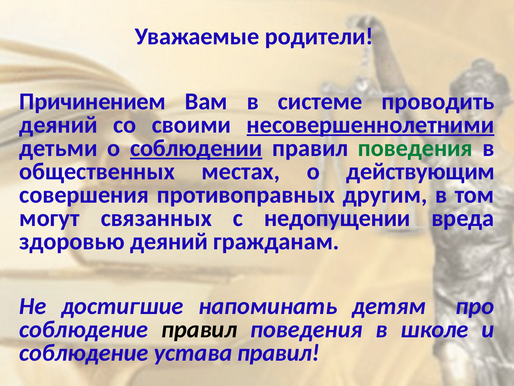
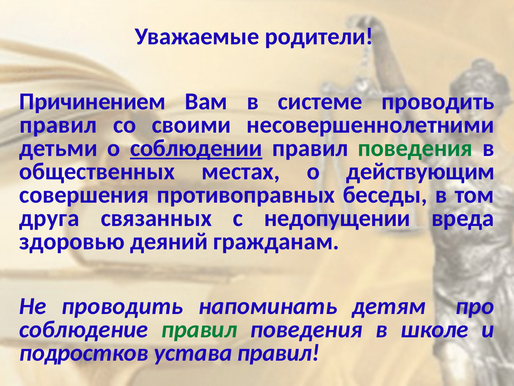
деяний at (58, 125): деяний -> правил
несовершеннолетними underline: present -> none
другим: другим -> беседы
могут: могут -> друга
Не достигшие: достигшие -> проводить
правил at (199, 329) colour: black -> green
соблюдение at (84, 352): соблюдение -> подростков
